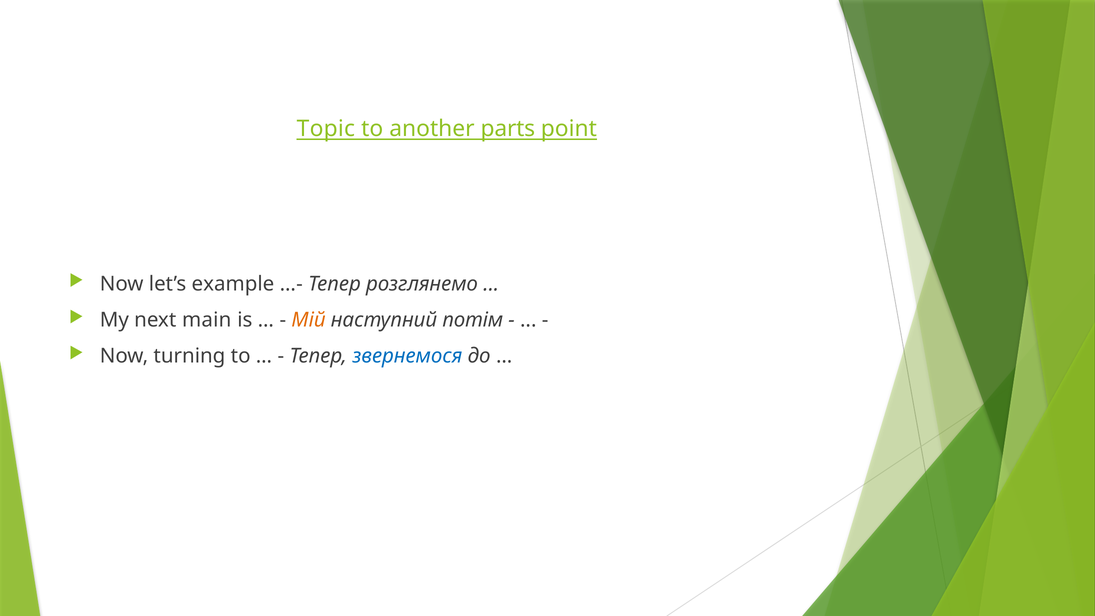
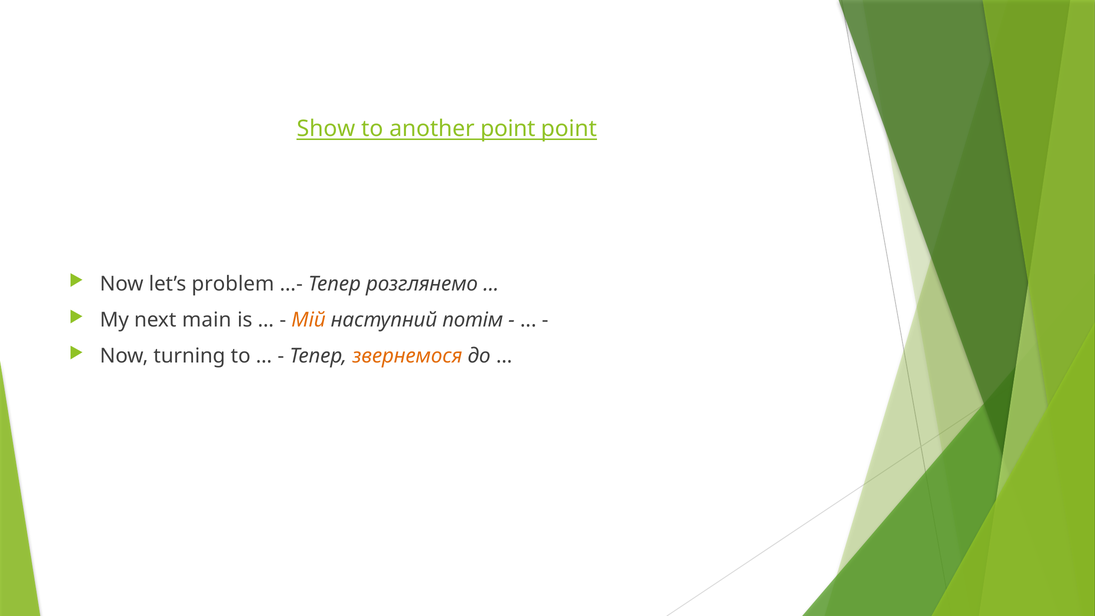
Topic: Topic -> Show
another parts: parts -> point
example: example -> problem
звернемося colour: blue -> orange
